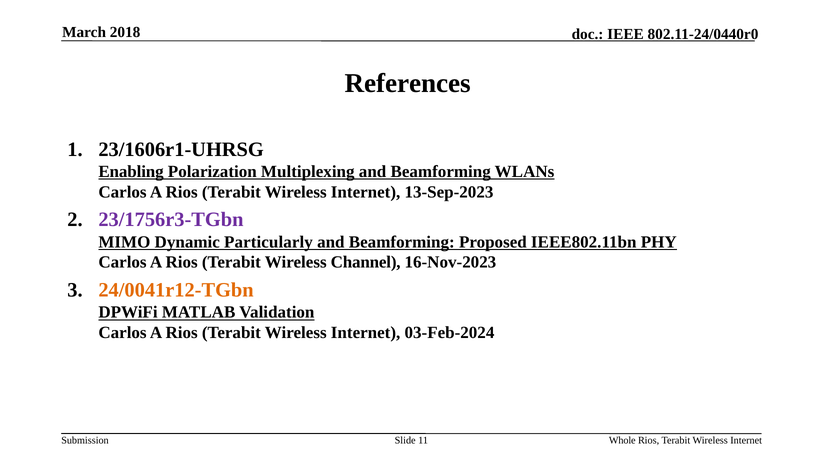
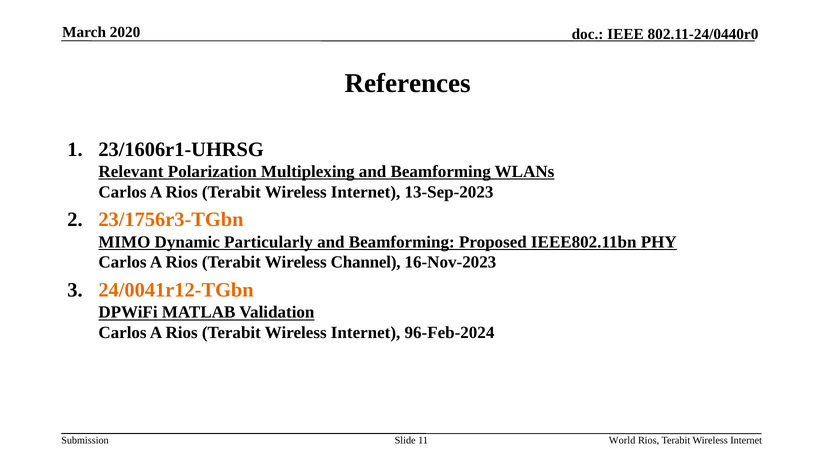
2018: 2018 -> 2020
Enabling: Enabling -> Relevant
23/1756r3-TGbn colour: purple -> orange
03-Feb-2024: 03-Feb-2024 -> 96-Feb-2024
Whole: Whole -> World
